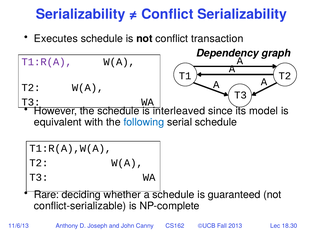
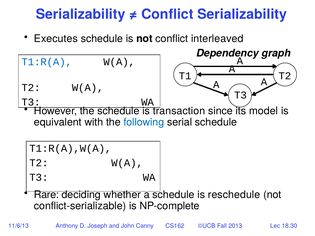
transaction: transaction -> interleaved
T1:R(A colour: purple -> blue
interleaved: interleaved -> transaction
guaranteed: guaranteed -> reschedule
